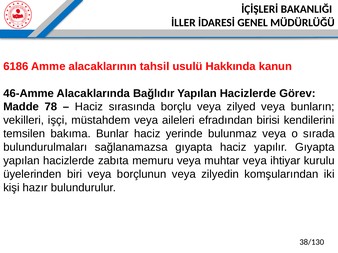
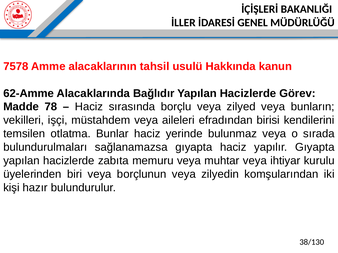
6186: 6186 -> 7578
46-Amme: 46-Amme -> 62-Amme
bakıma: bakıma -> otlatma
